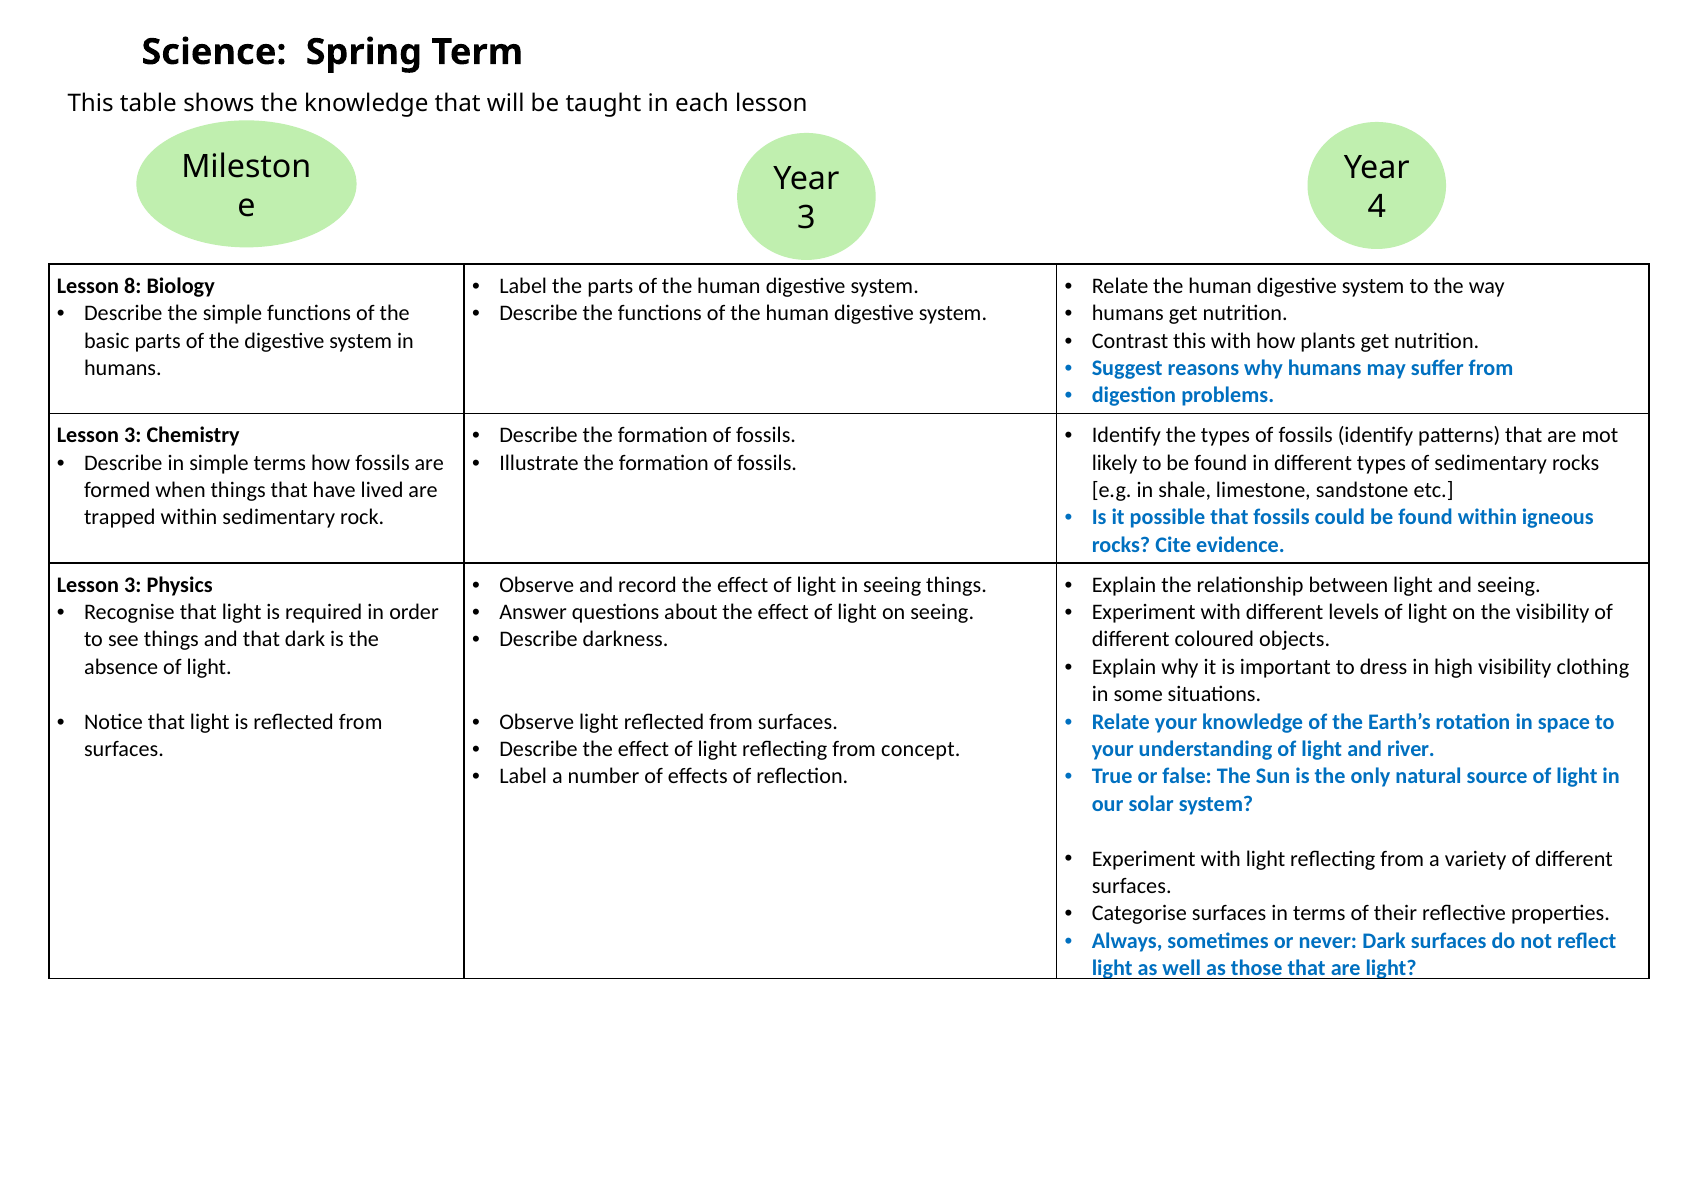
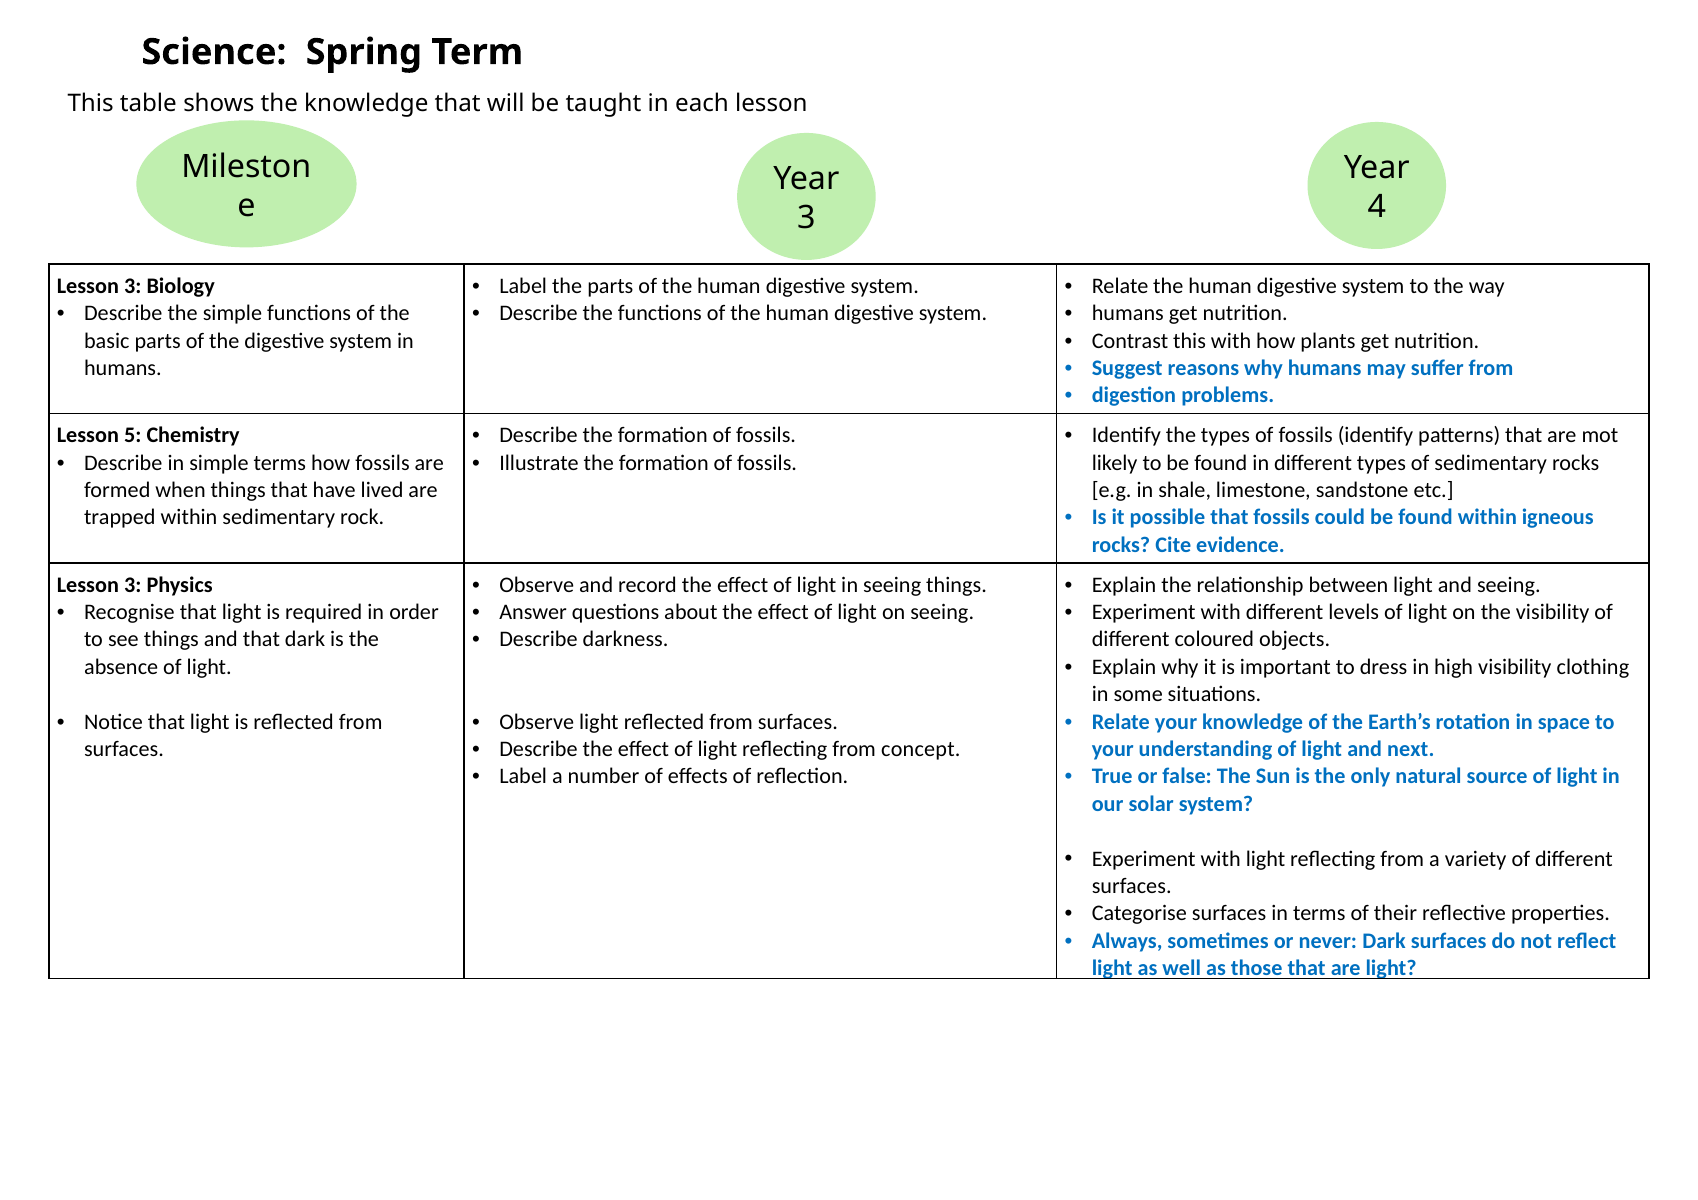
8 at (133, 286): 8 -> 3
3 at (133, 435): 3 -> 5
river: river -> next
